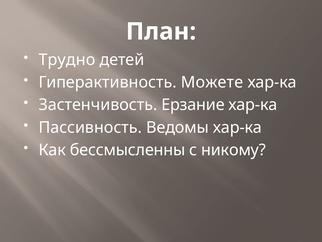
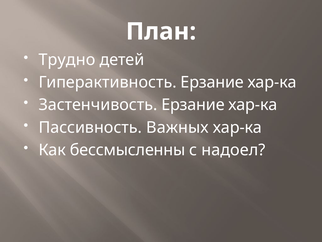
Гиперактивность Можете: Можете -> Ерзание
Ведомы: Ведомы -> Важных
никому: никому -> надоел
